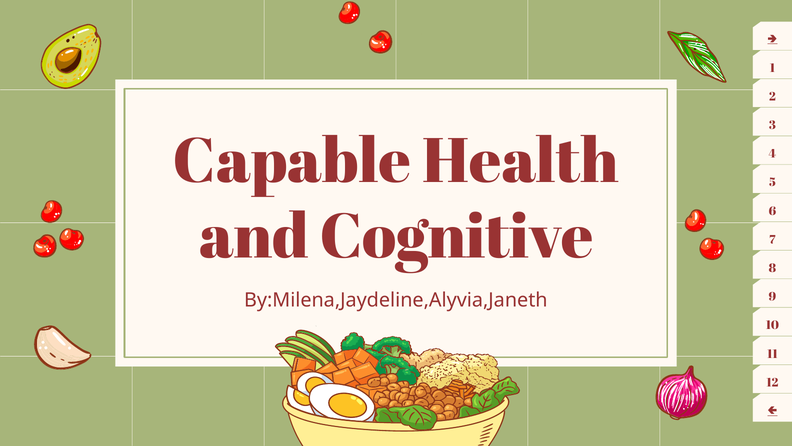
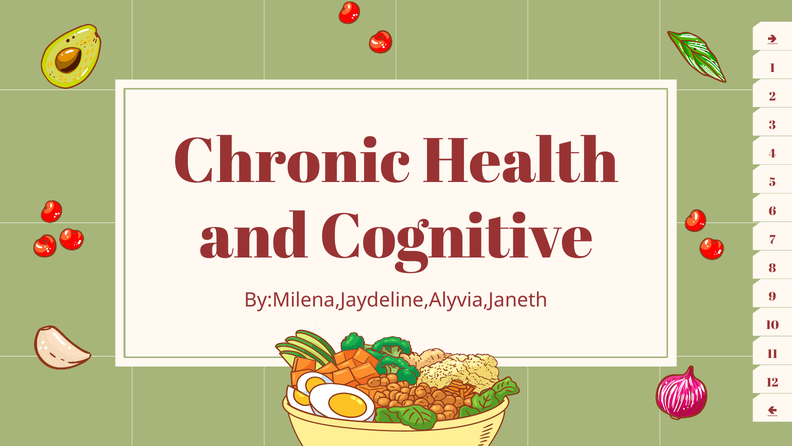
Capable: Capable -> Chronic
